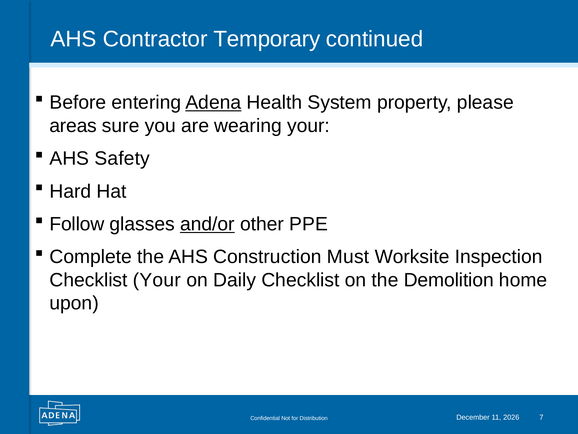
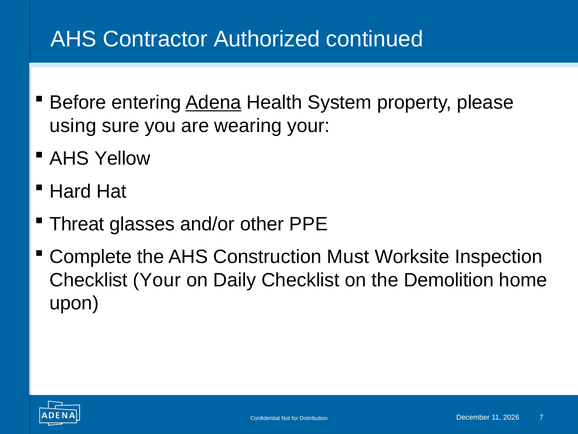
Temporary: Temporary -> Authorized
areas: areas -> using
Safety: Safety -> Yellow
Follow: Follow -> Threat
and/or underline: present -> none
